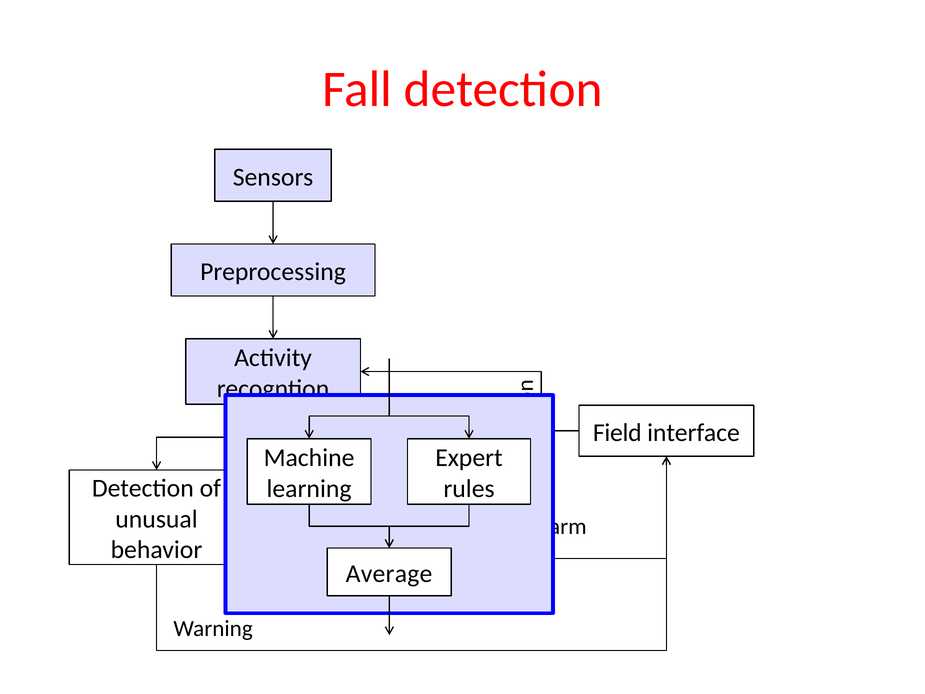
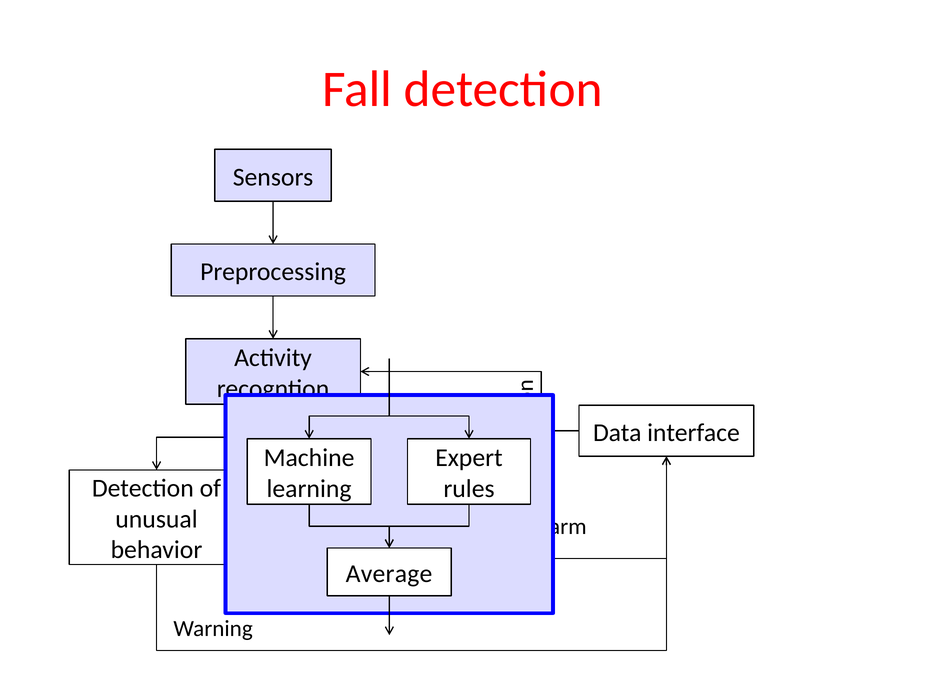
Field: Field -> Data
